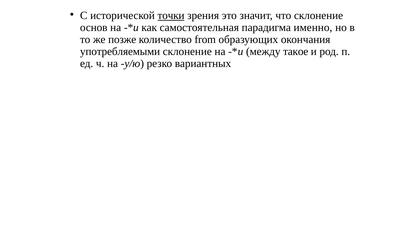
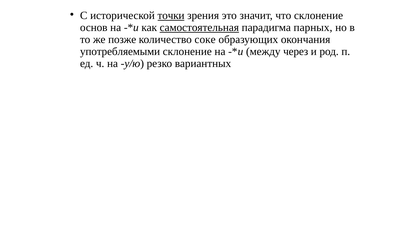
самостоятельная underline: none -> present
именно: именно -> парных
from: from -> соке
такое: такое -> через
